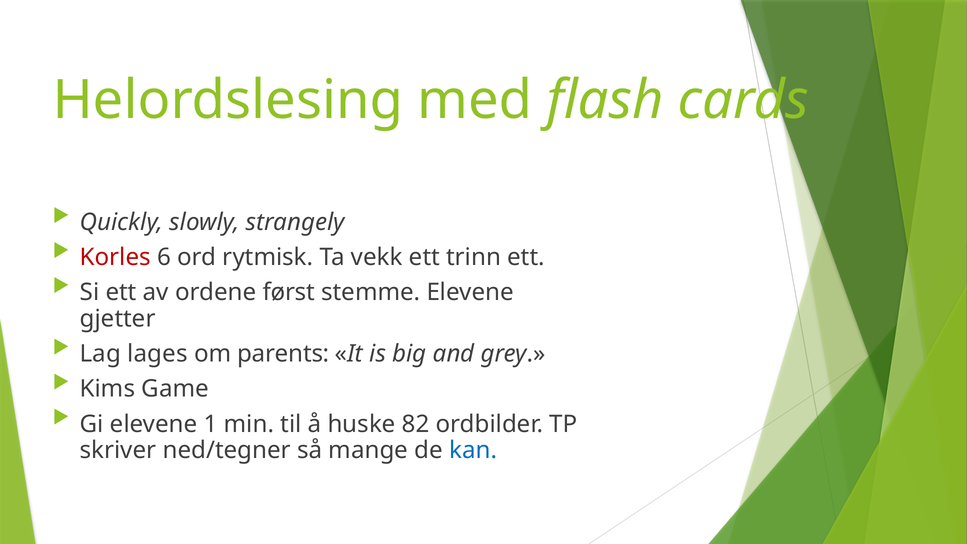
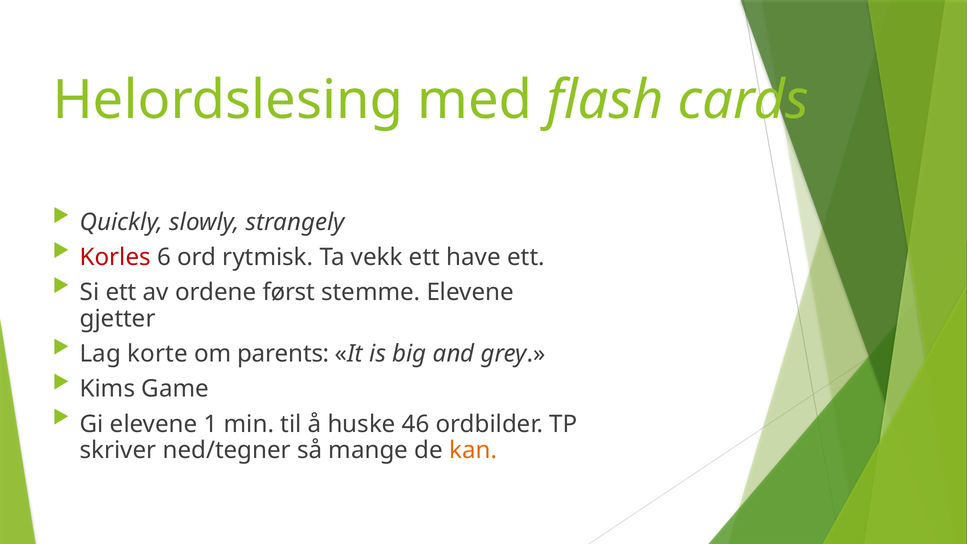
trinn: trinn -> have
lages: lages -> korte
82: 82 -> 46
kan colour: blue -> orange
